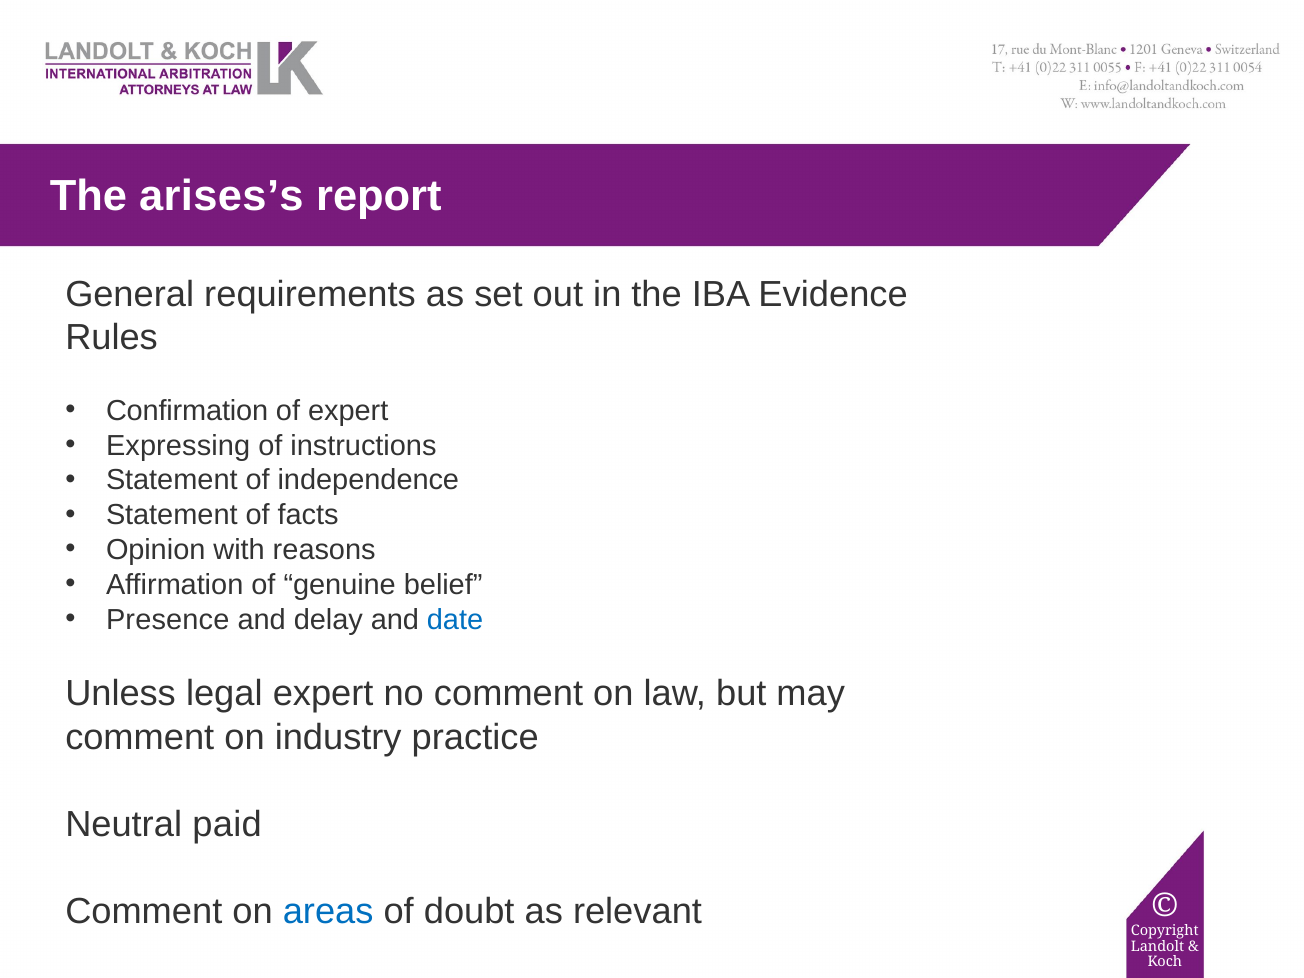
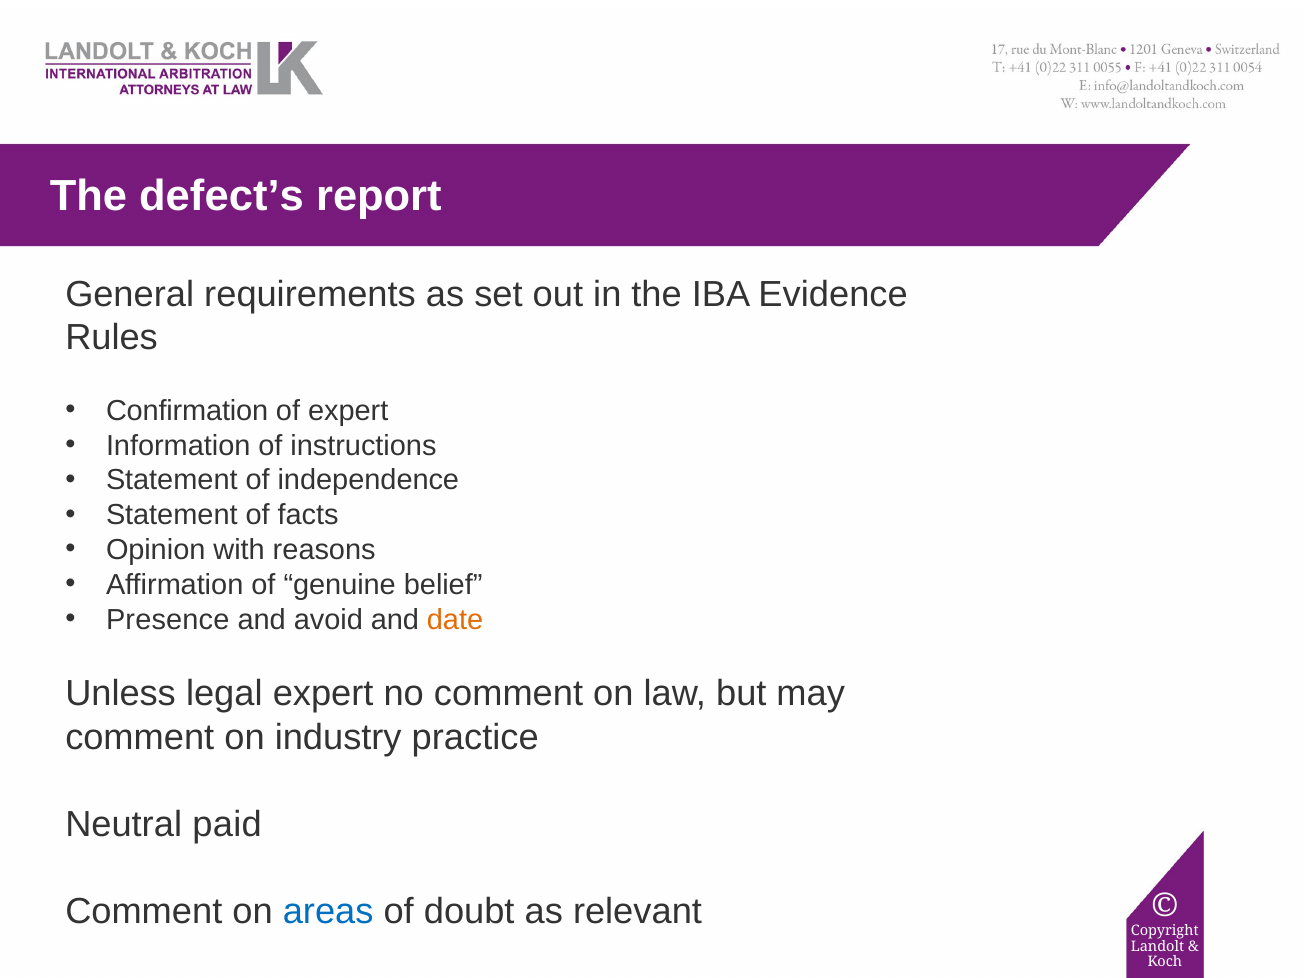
arises’s: arises’s -> defect’s
Expressing: Expressing -> Information
delay: delay -> avoid
date colour: blue -> orange
